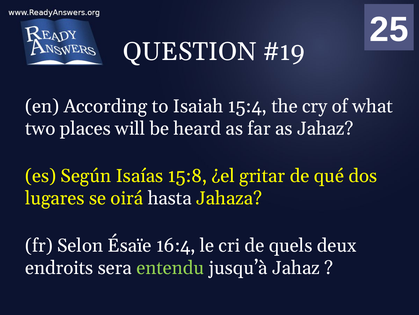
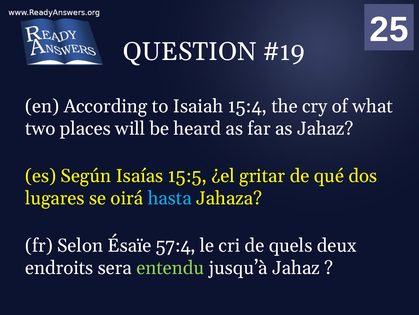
15:8: 15:8 -> 15:5
hasta colour: white -> light blue
16:4: 16:4 -> 57:4
